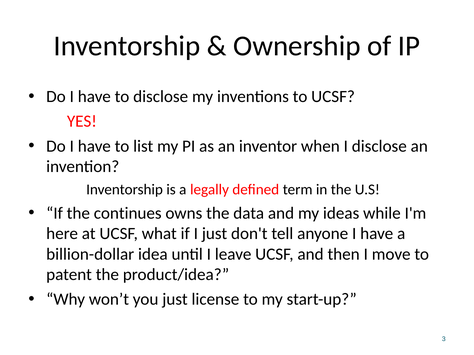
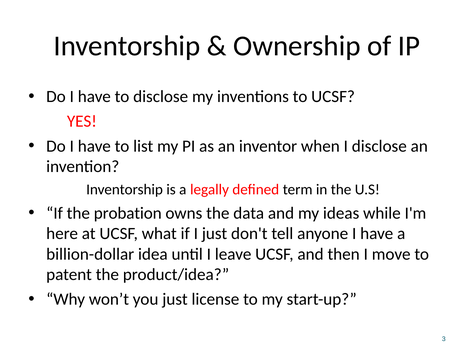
continues: continues -> probation
